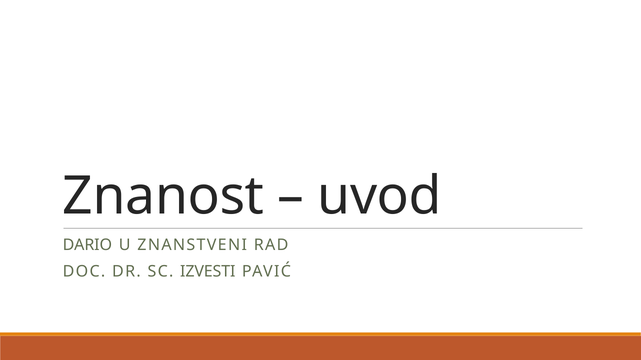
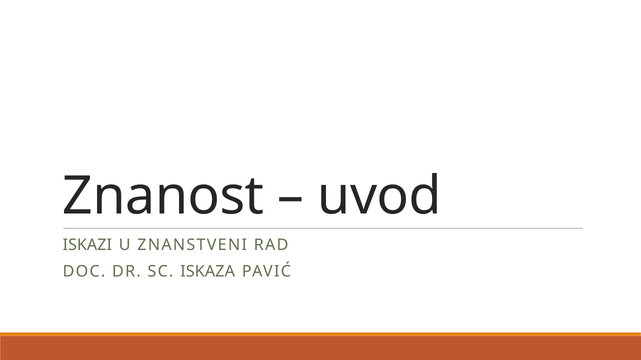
DARIO: DARIO -> ISKAZI
IZVESTI: IZVESTI -> ISKAZA
